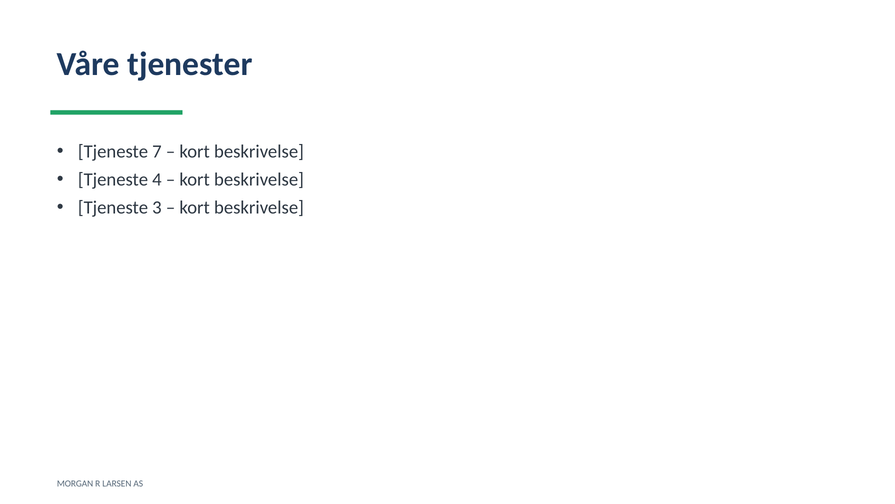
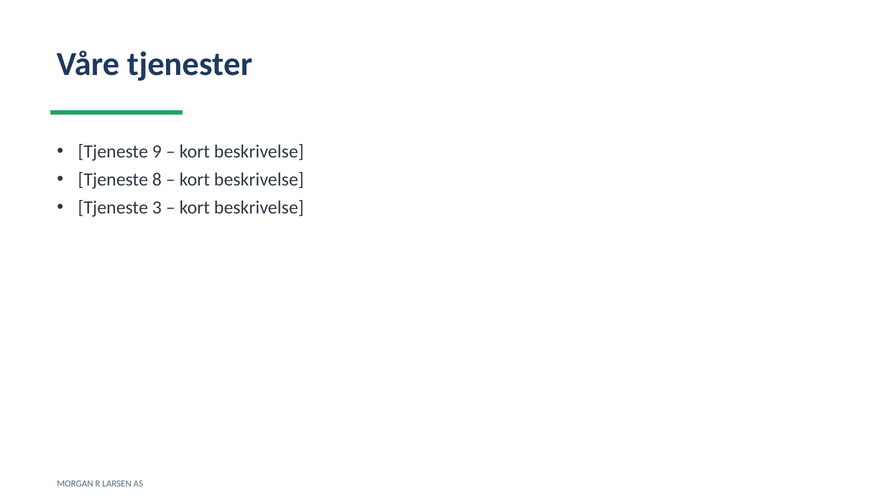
7: 7 -> 9
4: 4 -> 8
